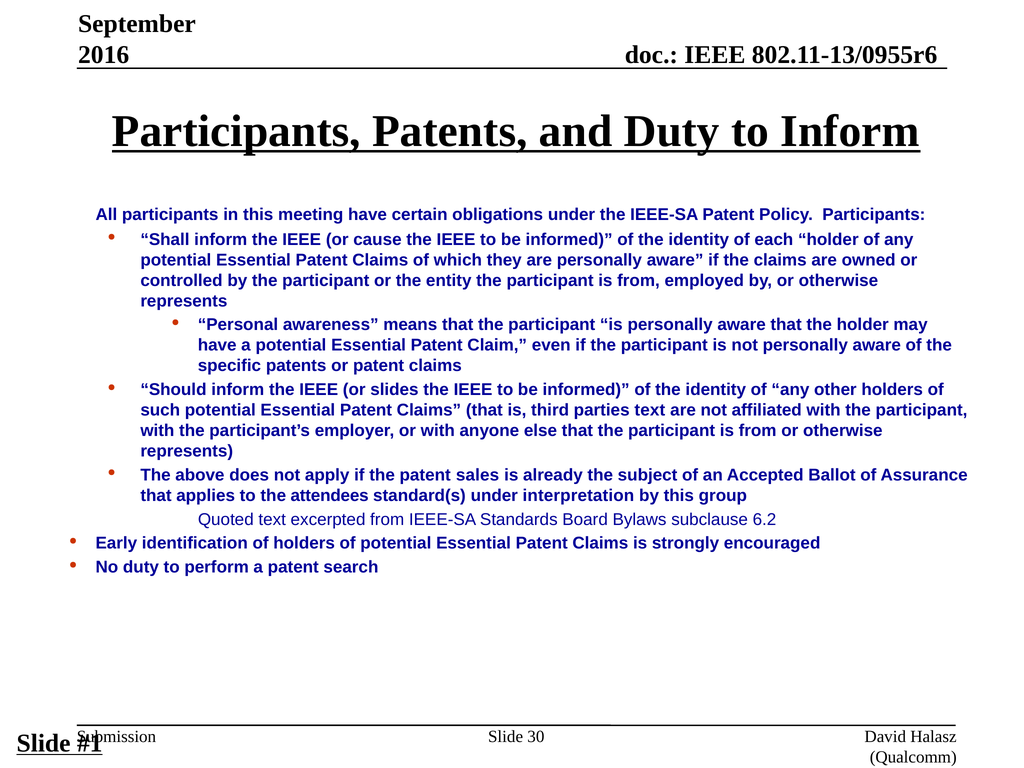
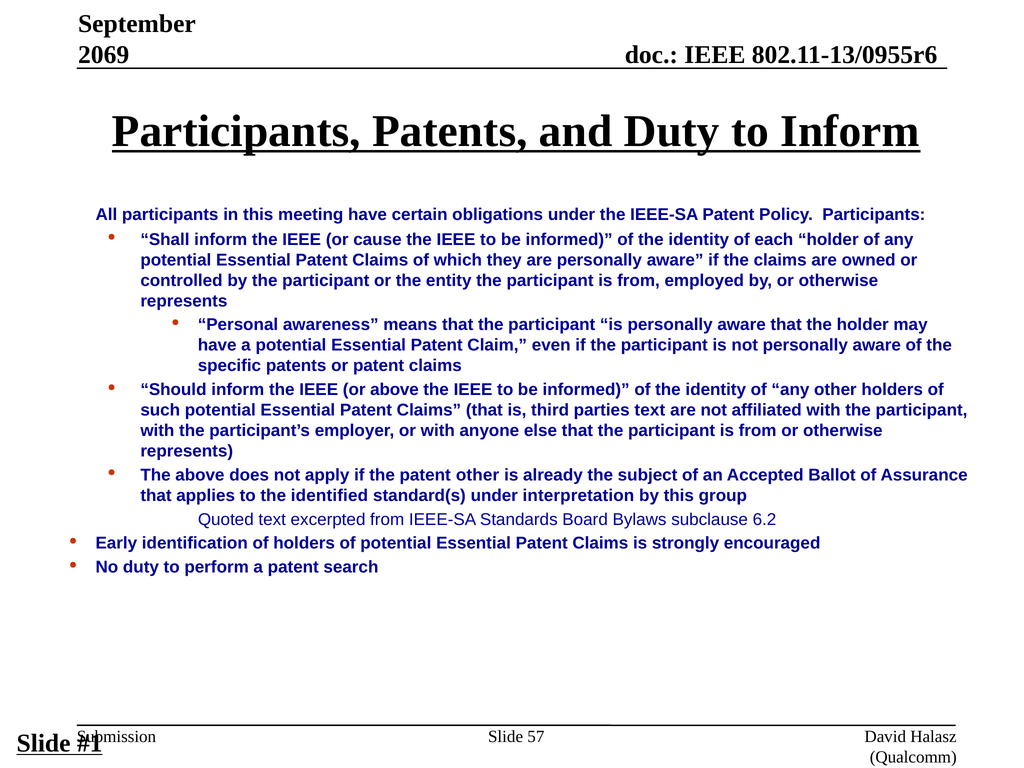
2016: 2016 -> 2069
or slides: slides -> above
patent sales: sales -> other
attendees: attendees -> identified
30: 30 -> 57
